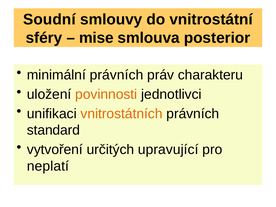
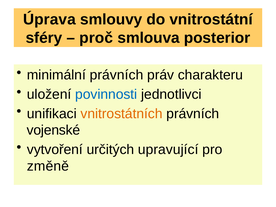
Soudní: Soudní -> Úprava
mise: mise -> proč
povinnosti colour: orange -> blue
standard: standard -> vojenské
neplatí: neplatí -> změně
